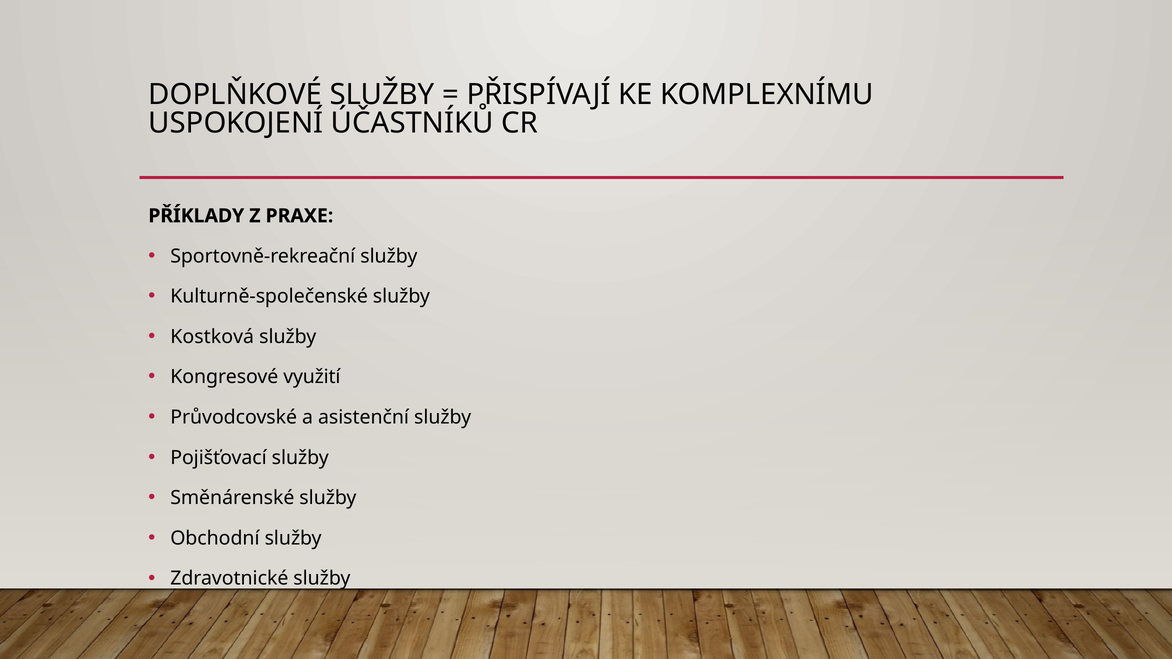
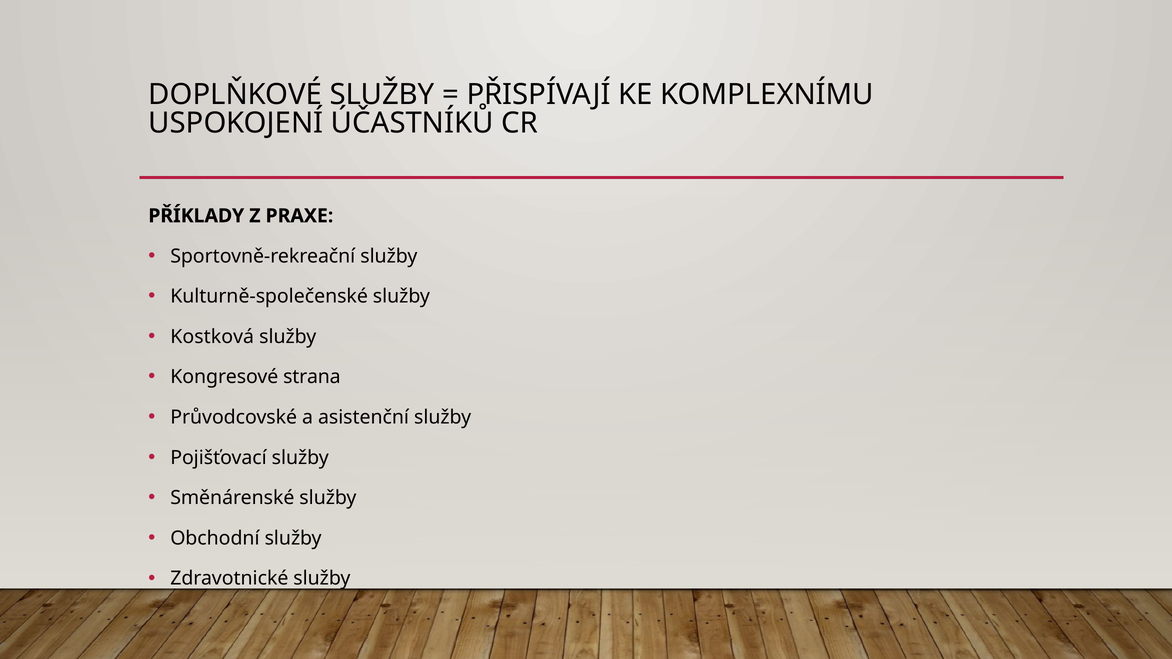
využití: využití -> strana
